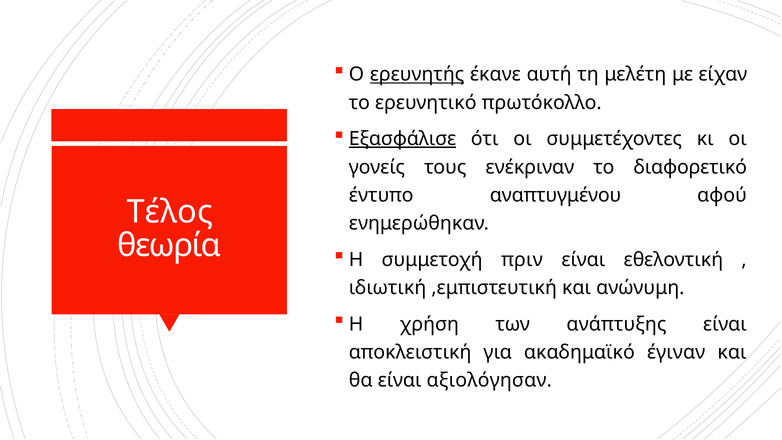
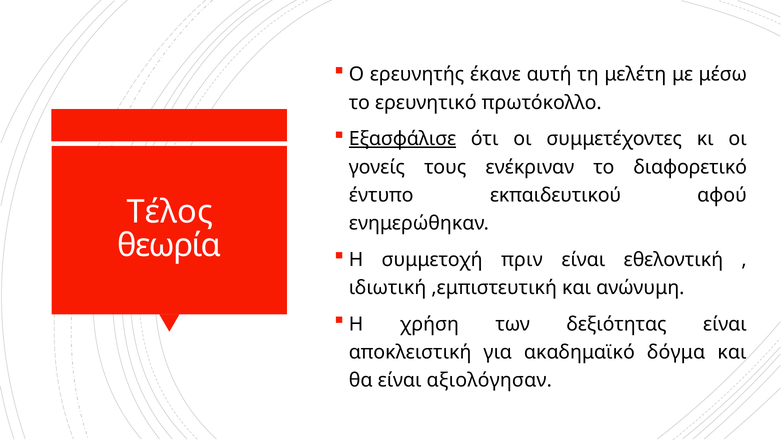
ερευνητής underline: present -> none
είχαν: είχαν -> μέσω
αναπτυγμένου: αναπτυγμένου -> εκπαιδευτικού
ανάπτυξης: ανάπτυξης -> δεξιότητας
έγιναν: έγιναν -> δόγμα
